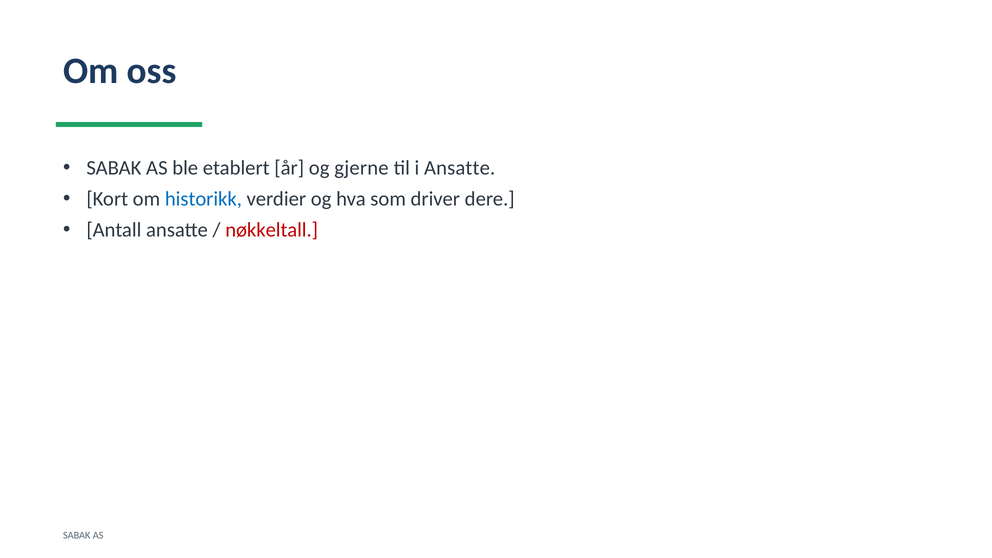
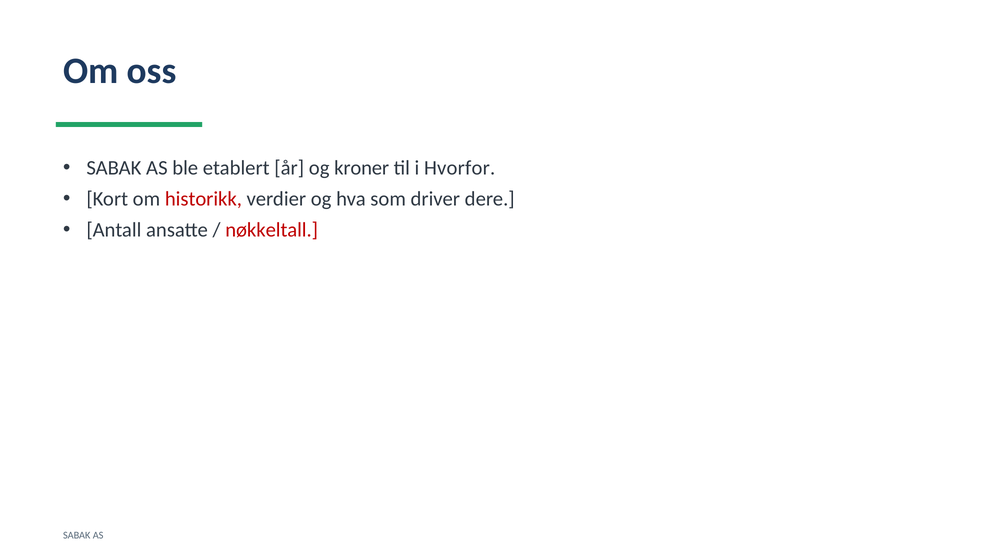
gjerne: gjerne -> kroner
i Ansatte: Ansatte -> Hvorfor
historikk colour: blue -> red
